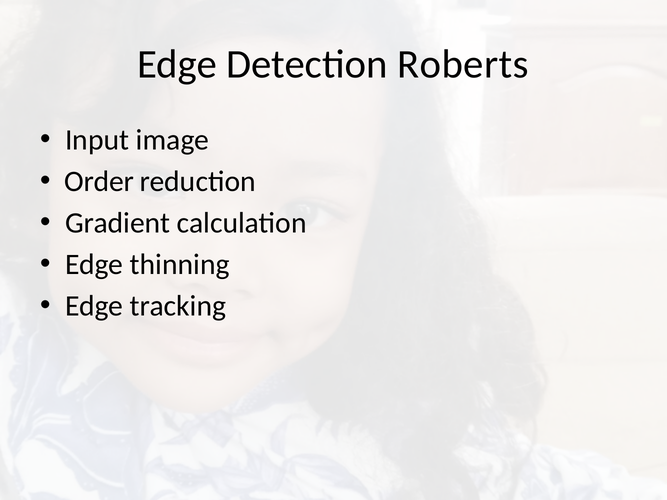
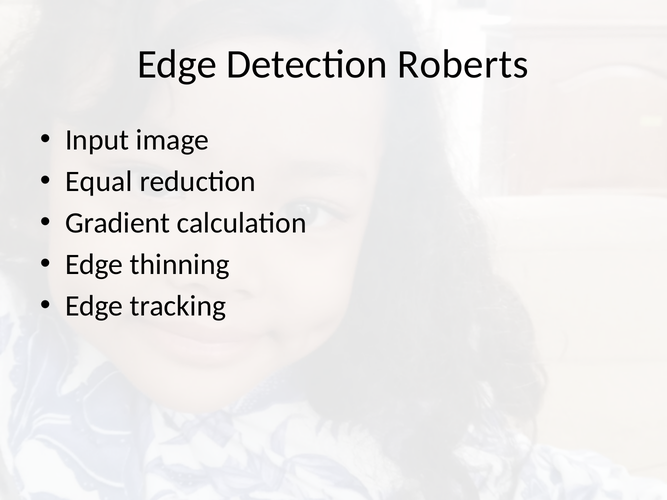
Order: Order -> Equal
